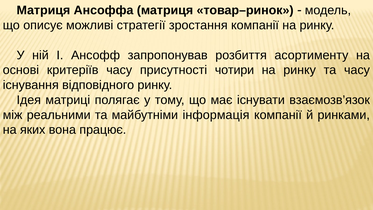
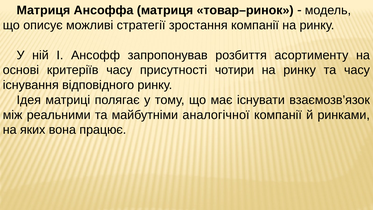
інформація: інформація -> аналогічної
